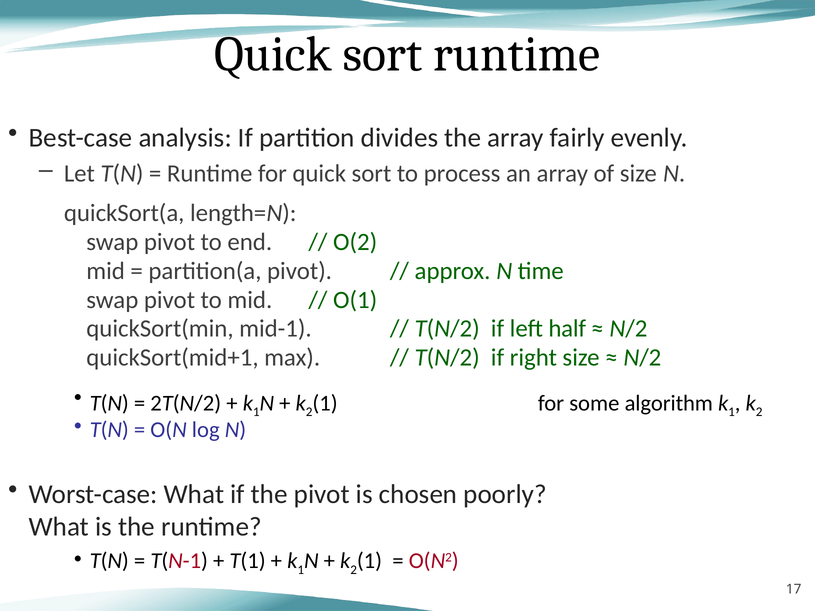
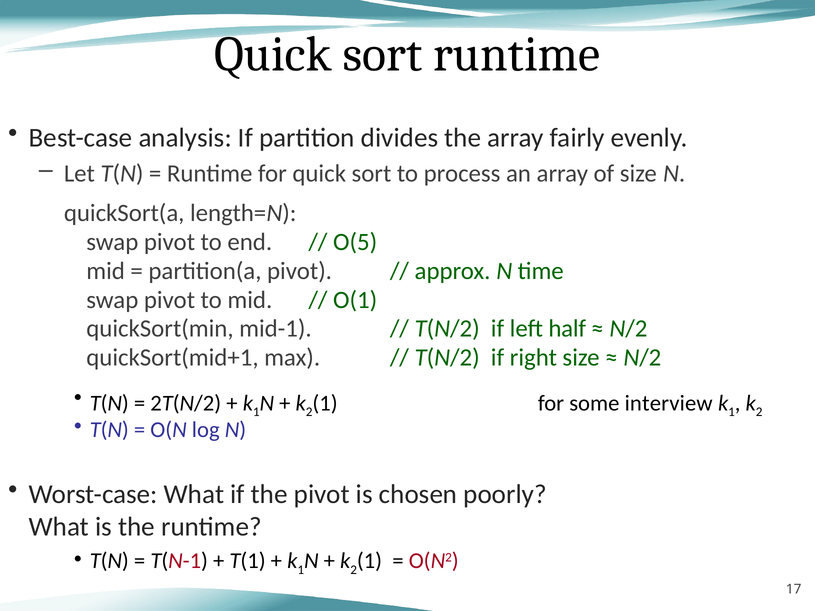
O(2: O(2 -> O(5
algorithm: algorithm -> interview
